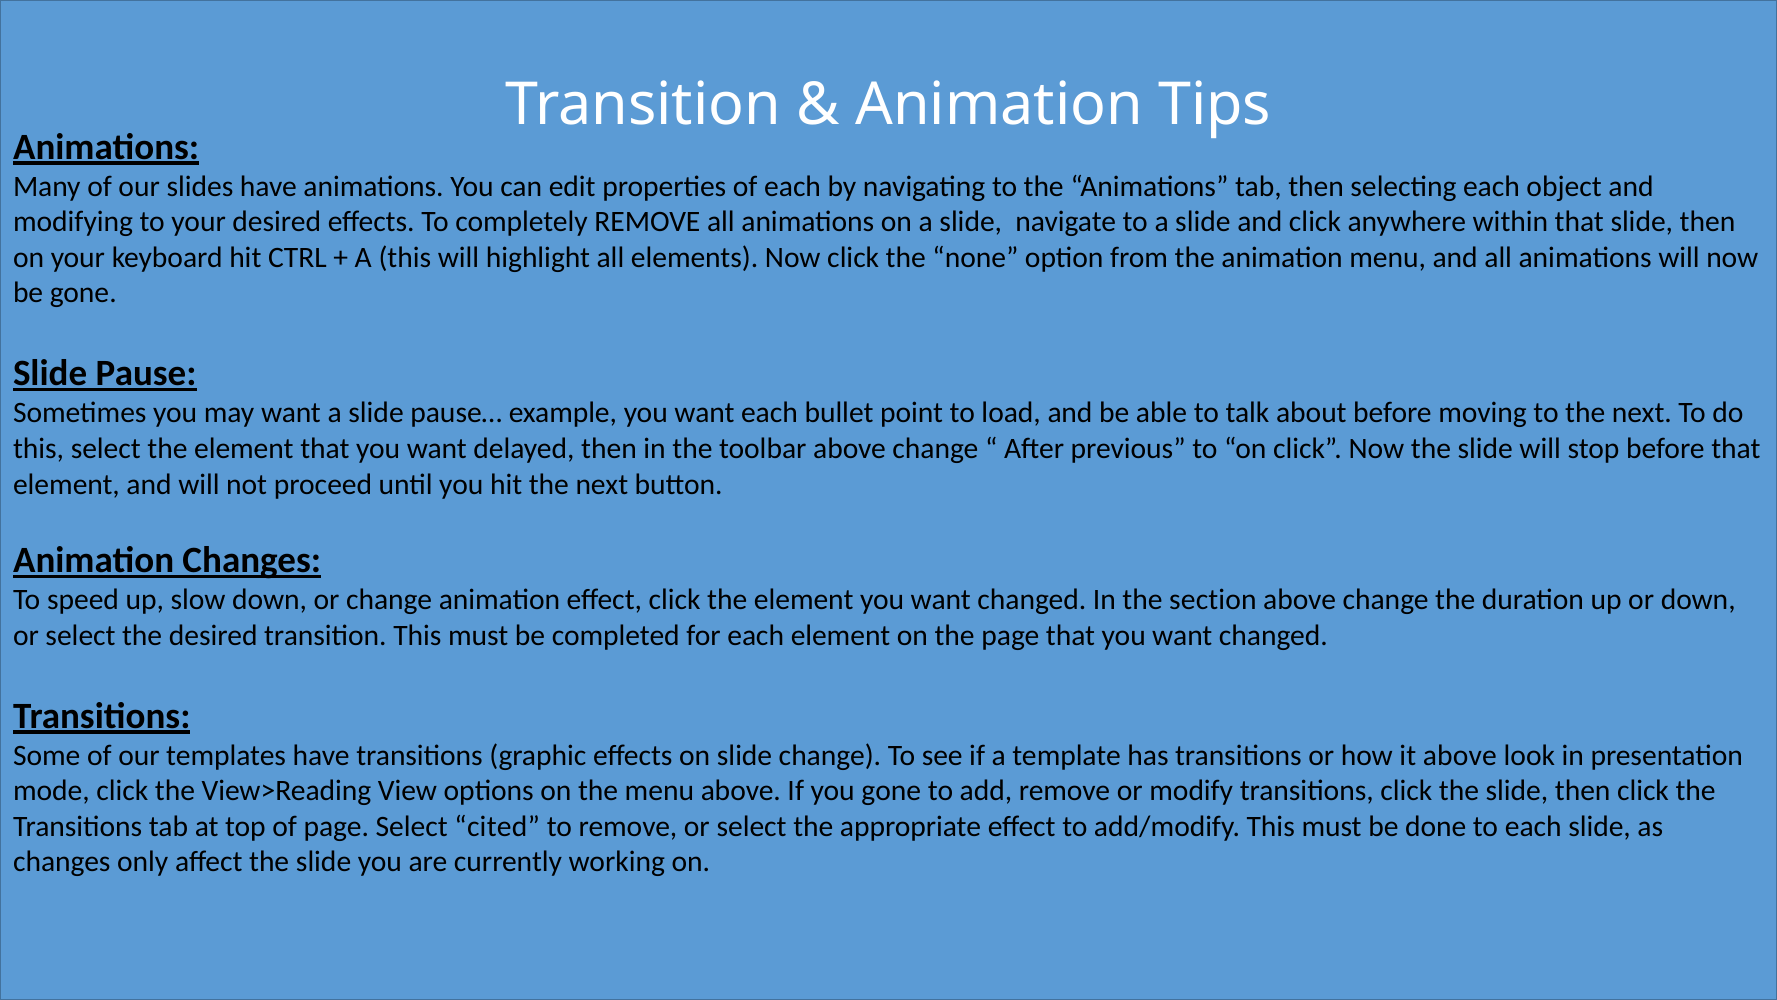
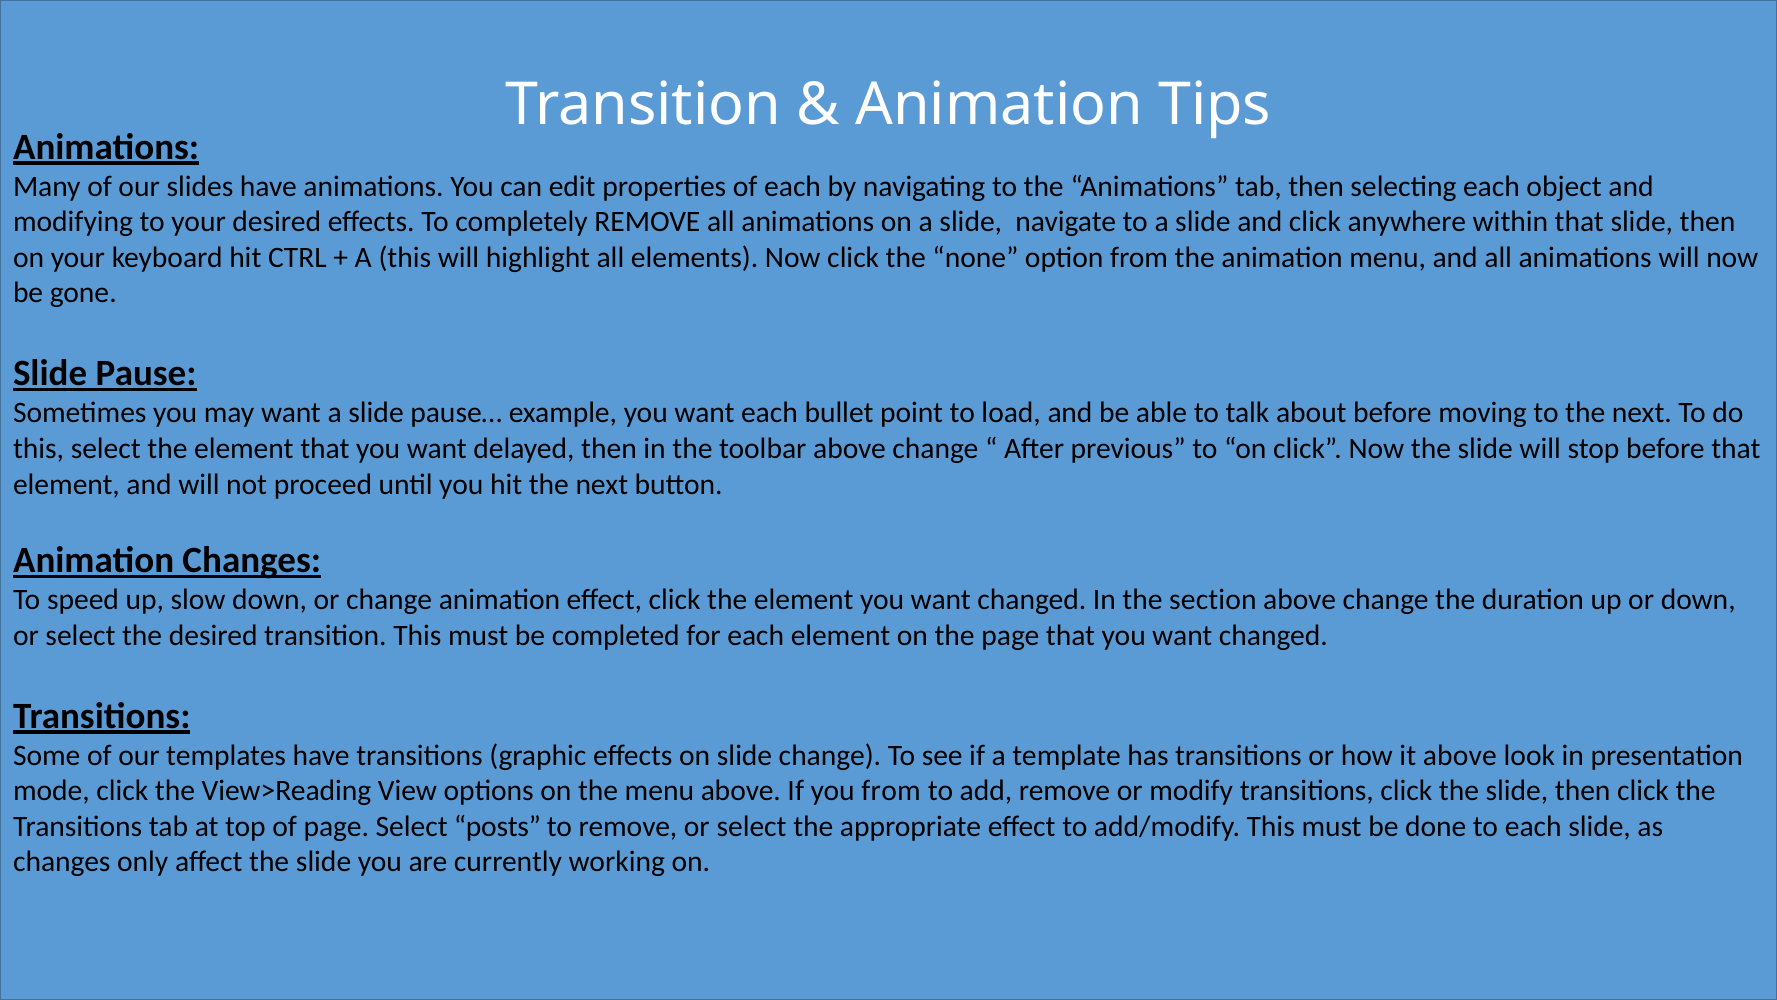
you gone: gone -> from
cited: cited -> posts
